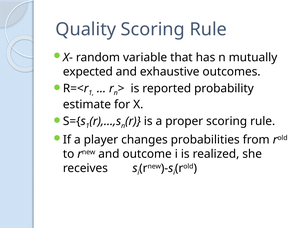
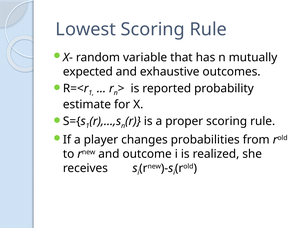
Quality: Quality -> Lowest
